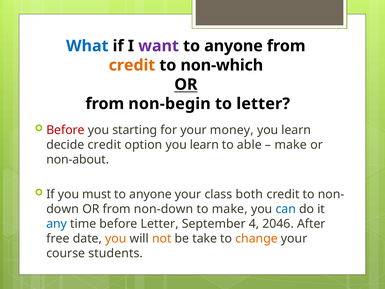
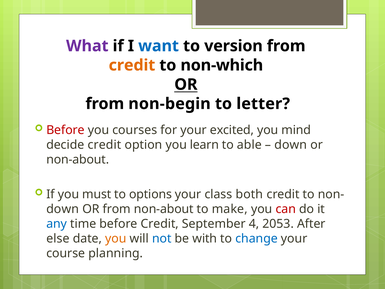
What colour: blue -> purple
want colour: purple -> blue
anyone at (234, 46): anyone -> version
starting: starting -> courses
money: money -> excited
learn at (296, 130): learn -> mind
make at (291, 145): make -> down
anyone at (150, 194): anyone -> options
from non-down: non-down -> non-about
can colour: blue -> red
before Letter: Letter -> Credit
2046: 2046 -> 2053
free: free -> else
not colour: orange -> blue
take: take -> with
change colour: orange -> blue
students: students -> planning
